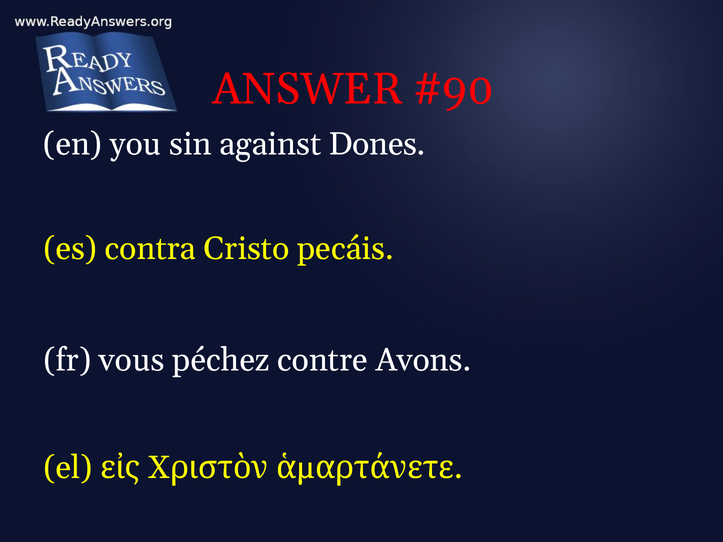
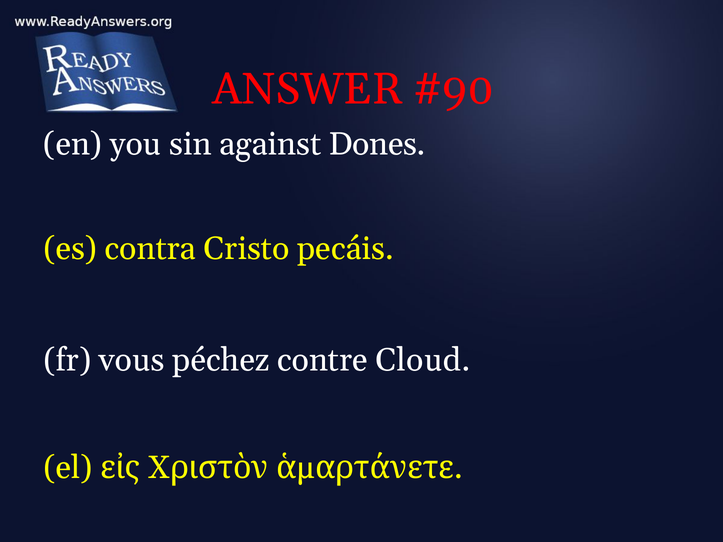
Avons: Avons -> Cloud
